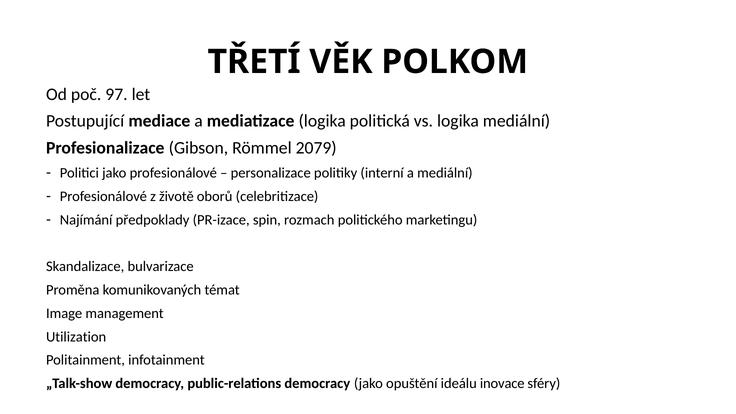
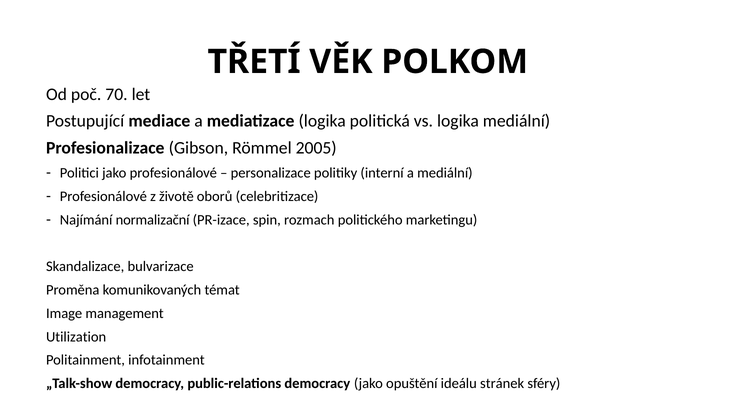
97: 97 -> 70
2079: 2079 -> 2005
předpoklady: předpoklady -> normalizační
inovace: inovace -> stránek
